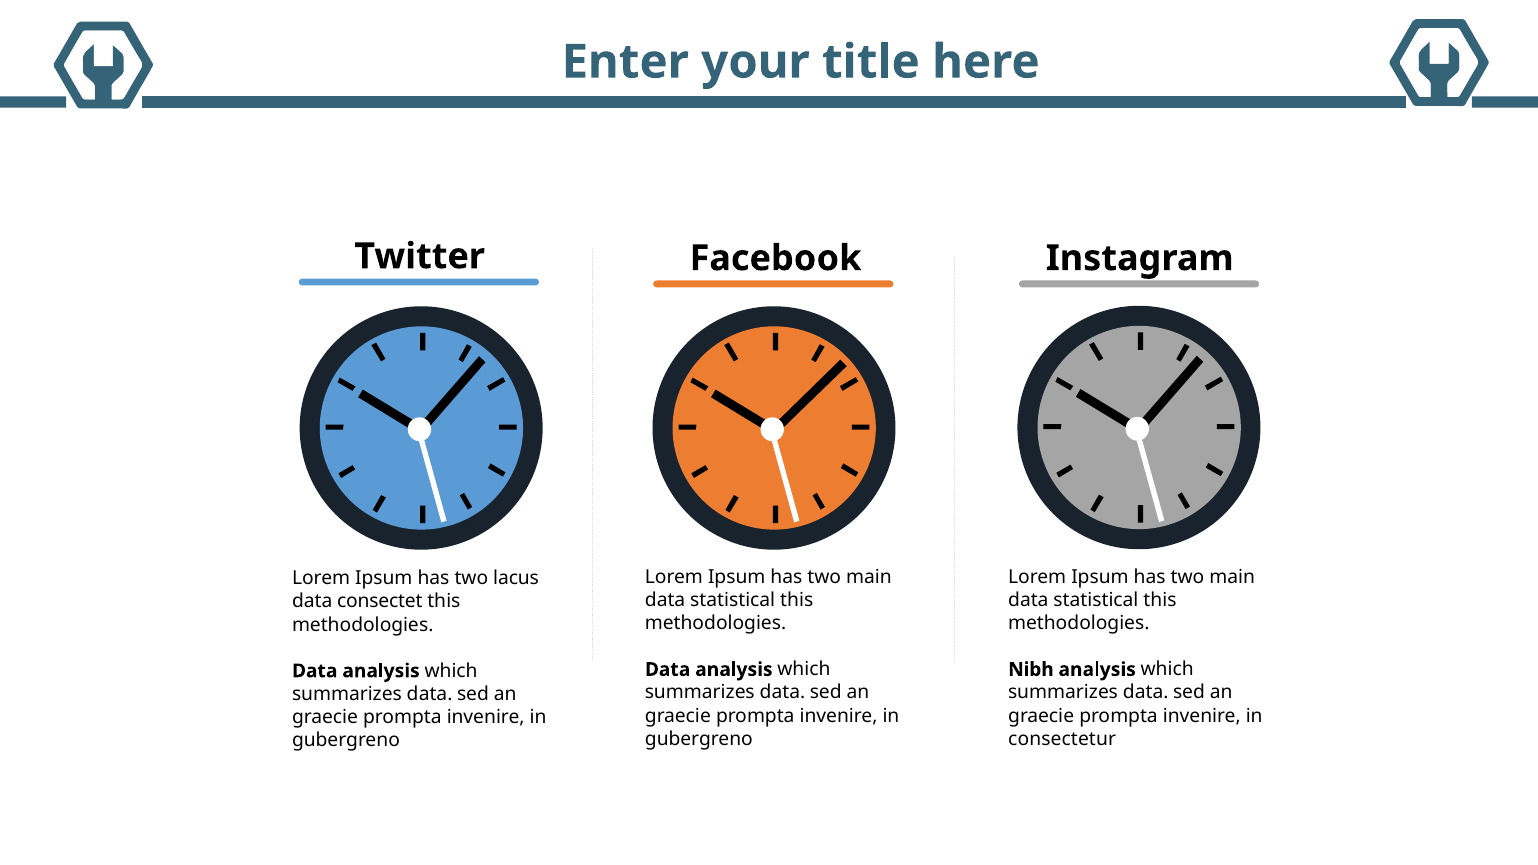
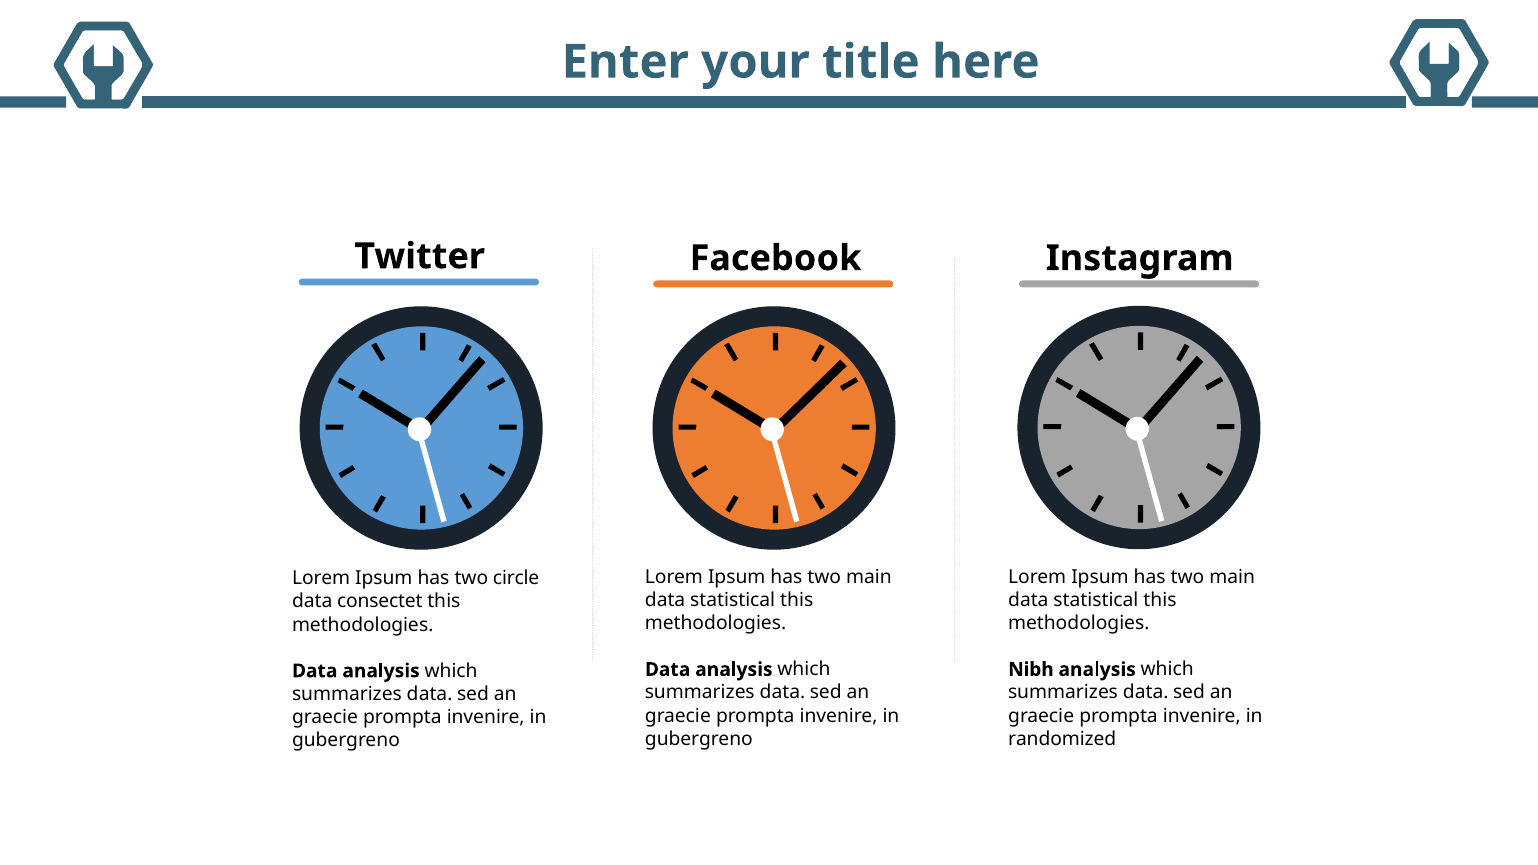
lacus: lacus -> circle
consectetur: consectetur -> randomized
